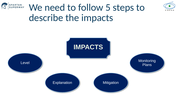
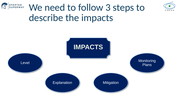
5: 5 -> 3
